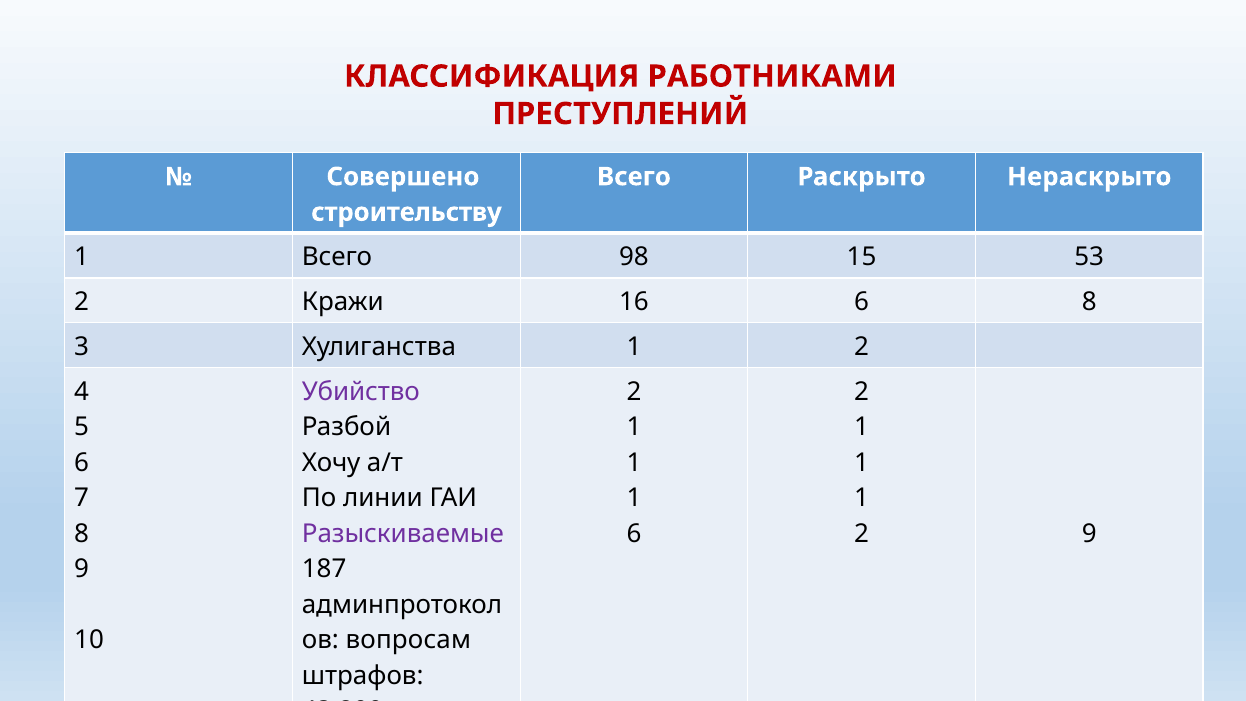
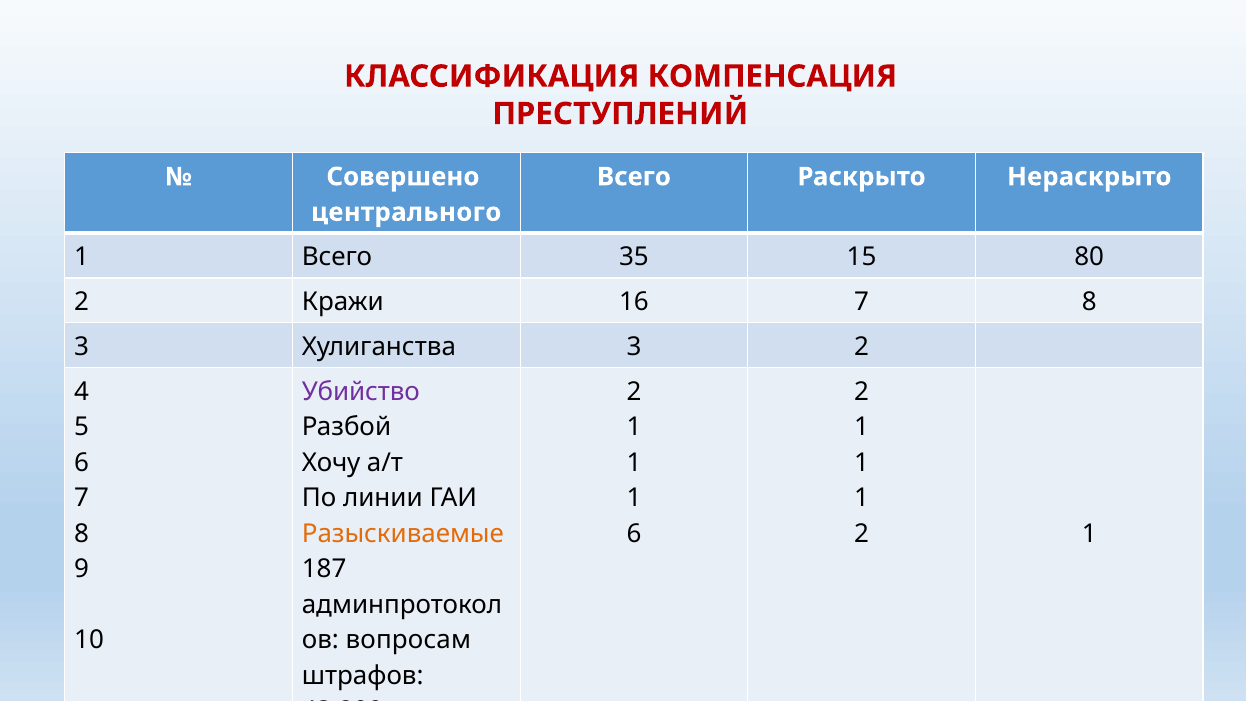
РАБОТНИКАМИ: РАБОТНИКАМИ -> КОМПЕНСАЦИЯ
строительству: строительству -> центрального
98: 98 -> 35
53: 53 -> 80
16 6: 6 -> 7
Хулиганства 1: 1 -> 3
Разыскиваемые colour: purple -> orange
9 at (1089, 534): 9 -> 1
